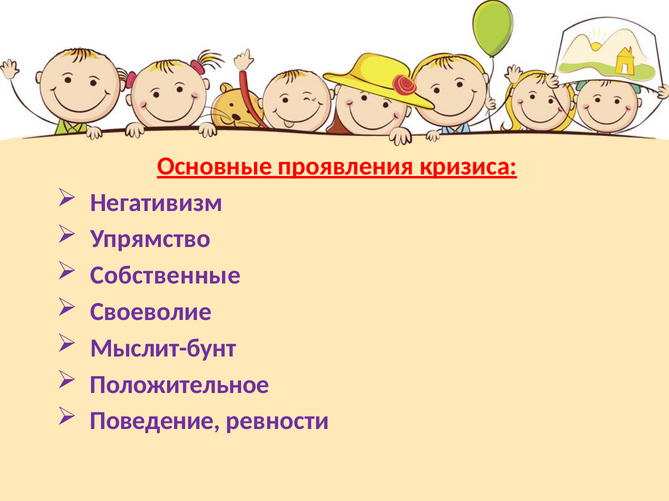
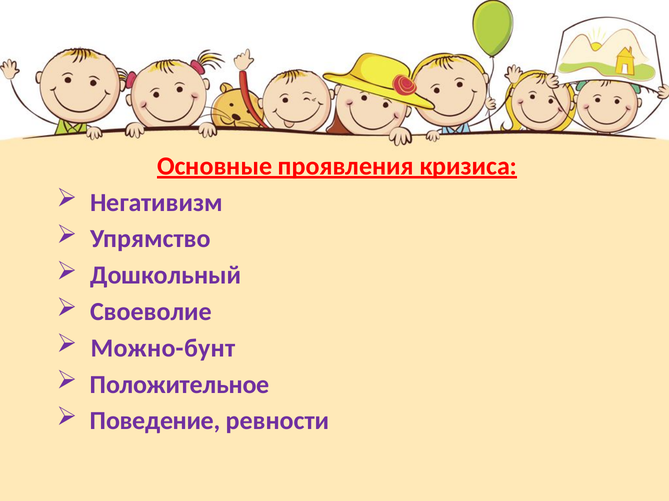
Собственные: Собственные -> Дошкольный
Мыслит-бунт: Мыслит-бунт -> Можно-бунт
